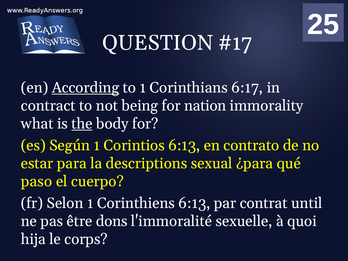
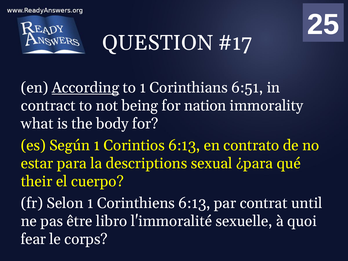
6:17: 6:17 -> 6:51
the underline: present -> none
paso: paso -> their
dons: dons -> libro
hija: hija -> fear
